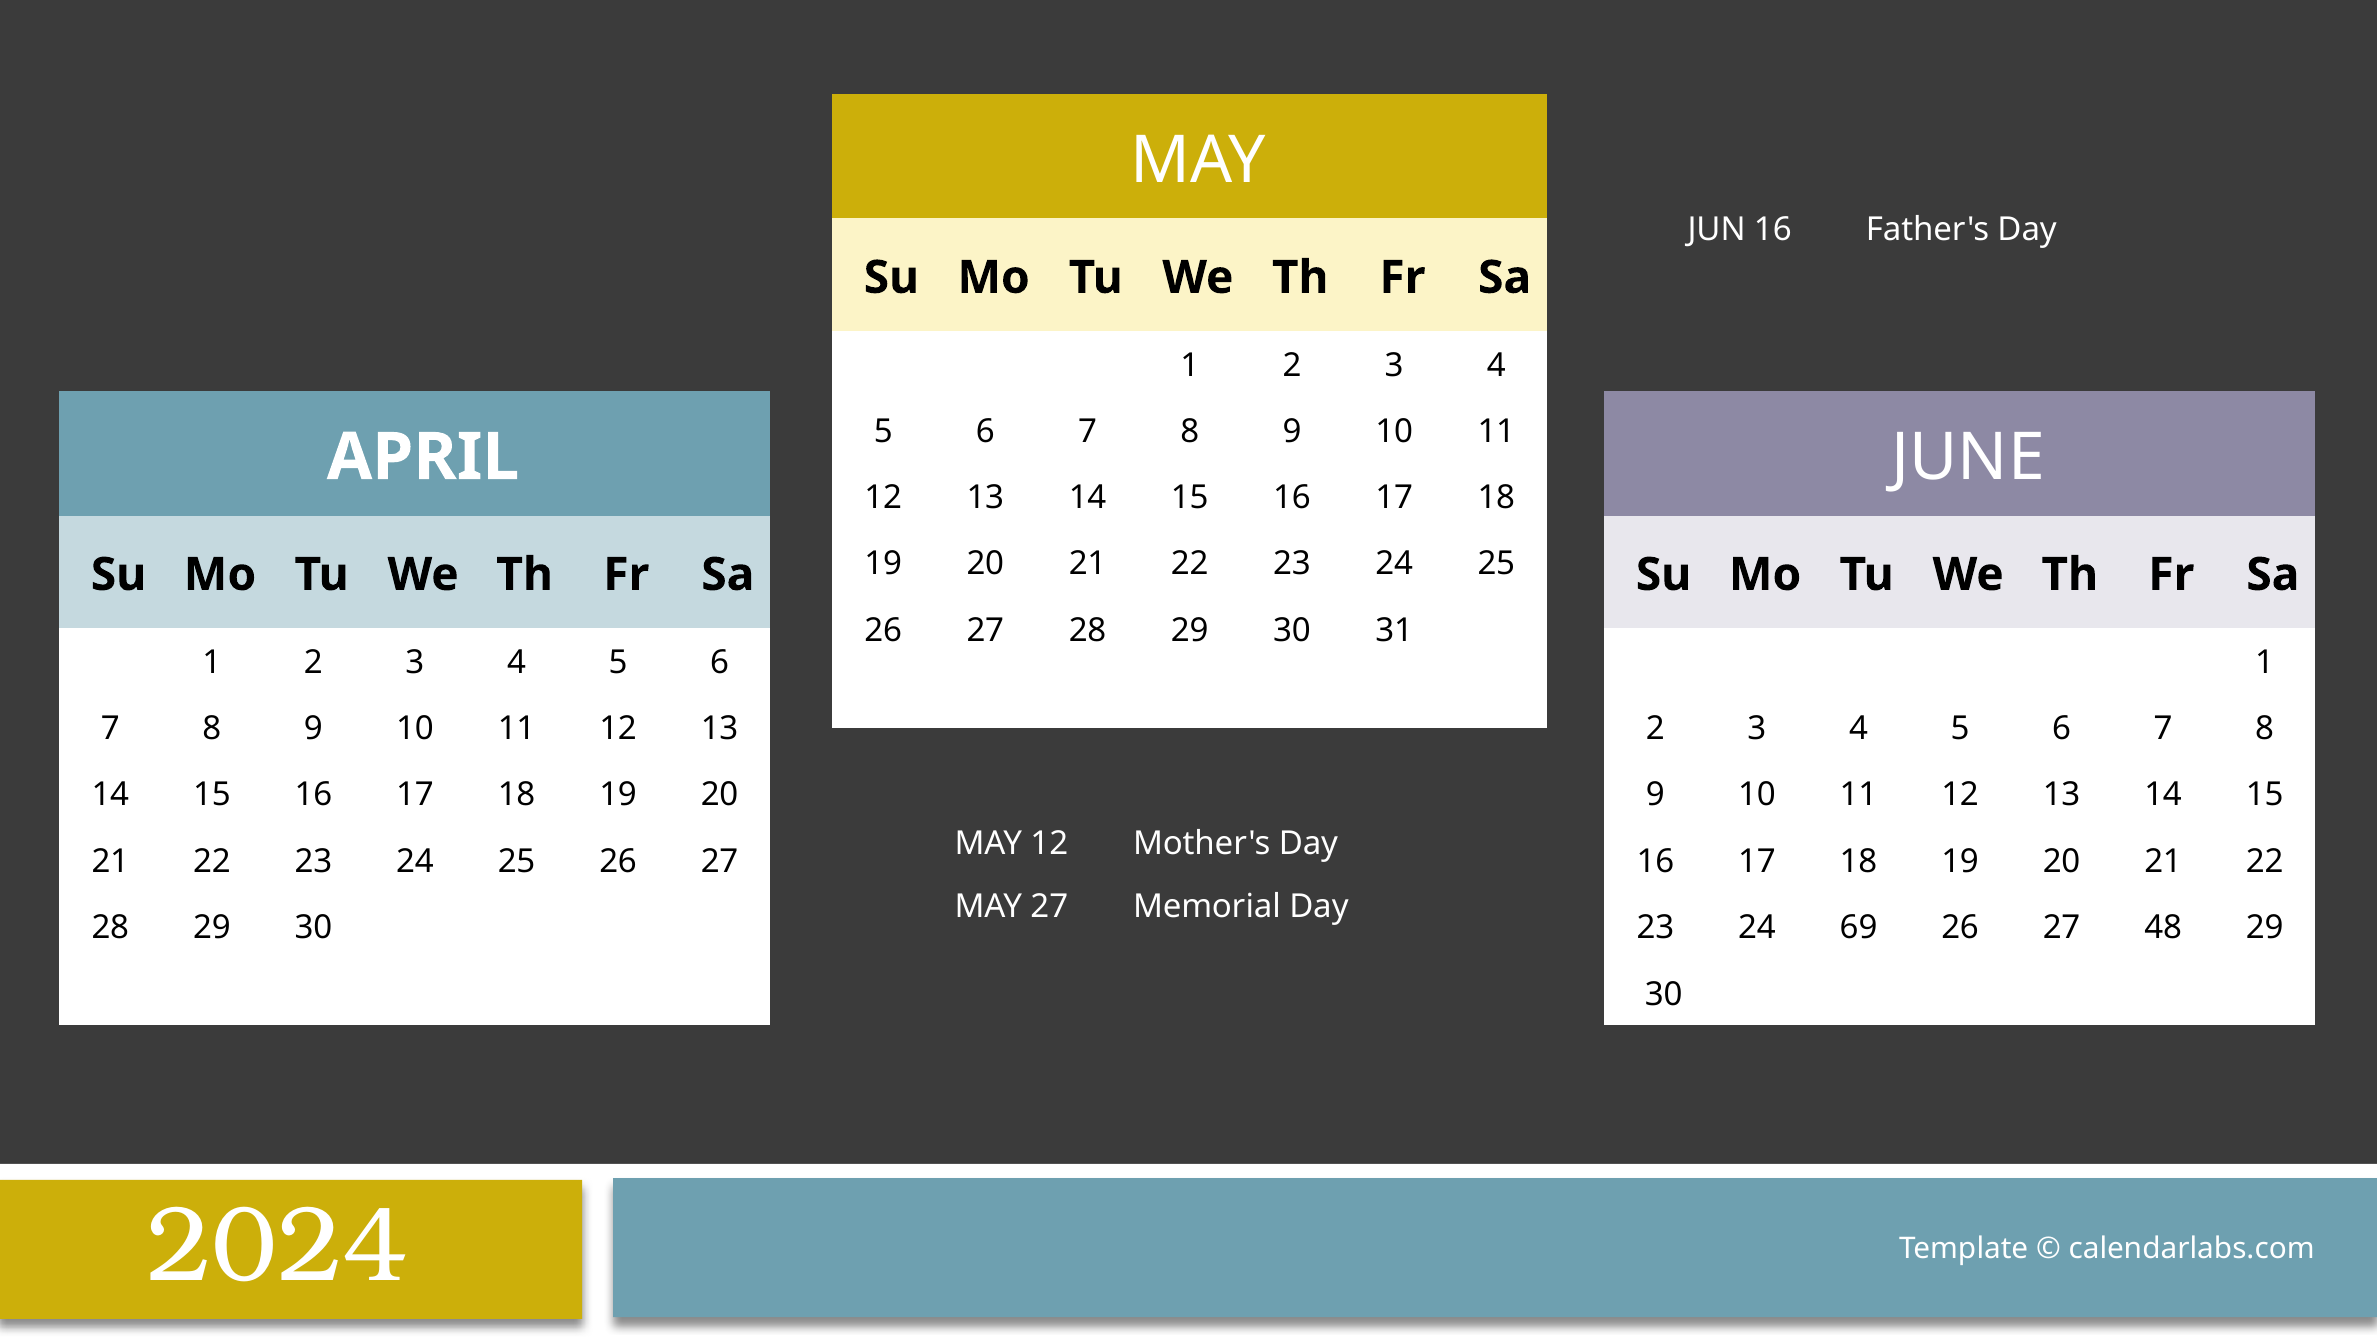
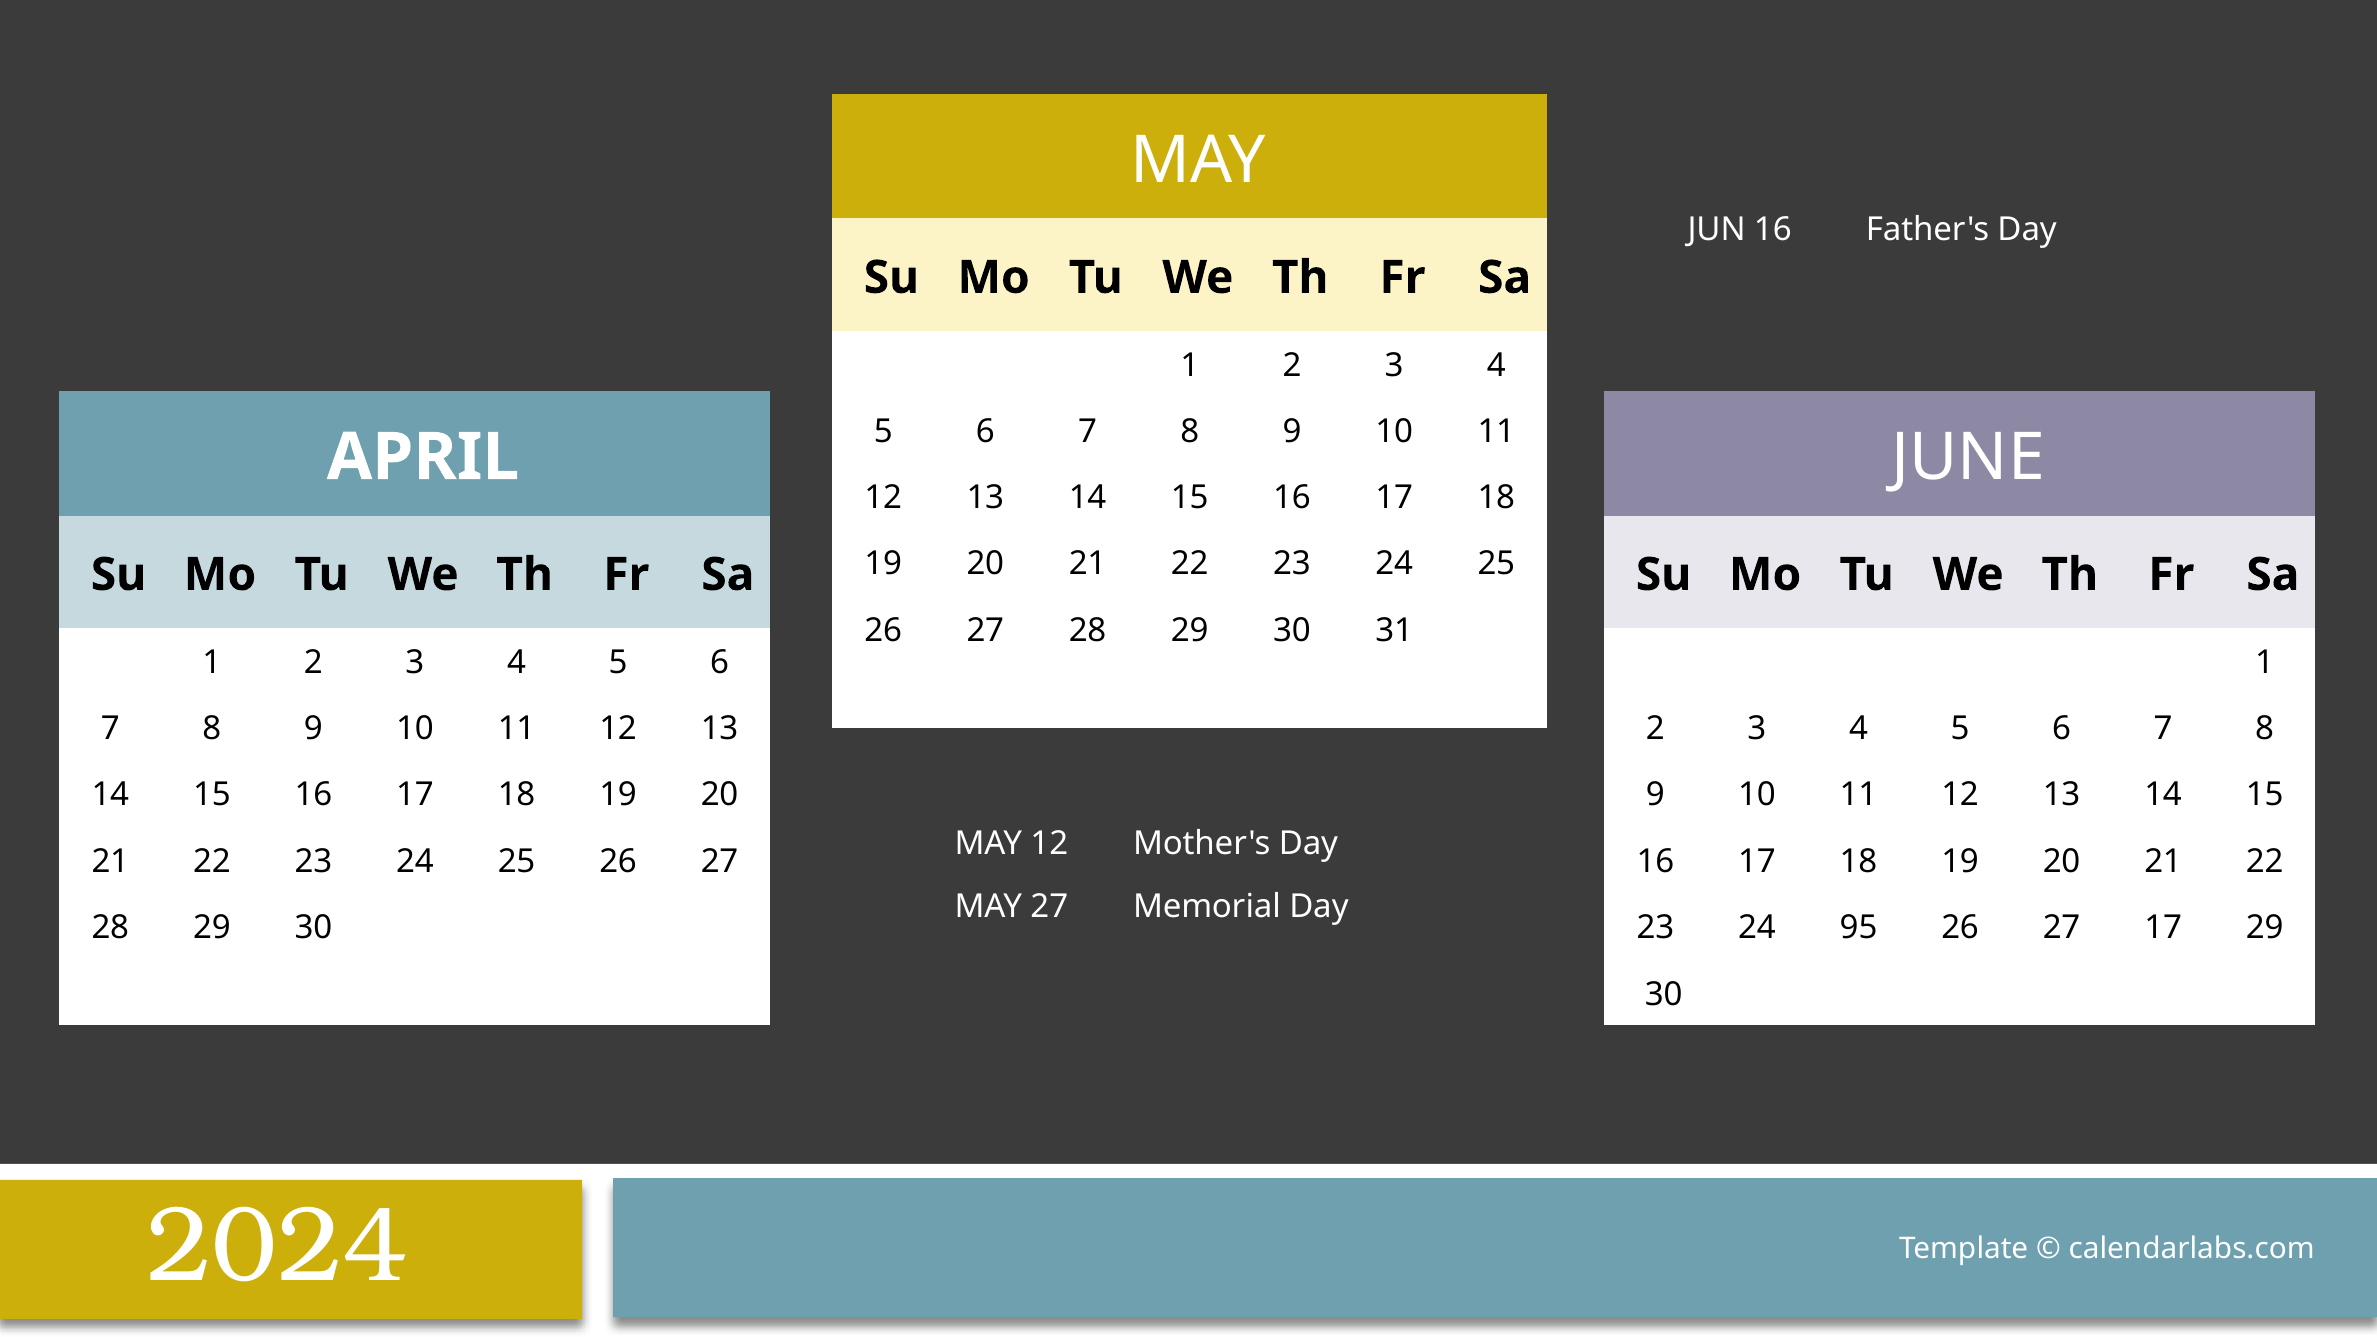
69: 69 -> 95
27 48: 48 -> 17
